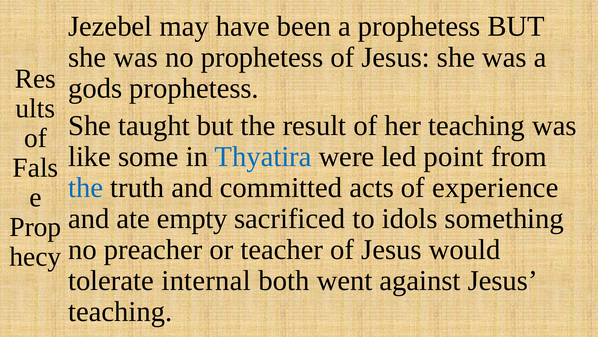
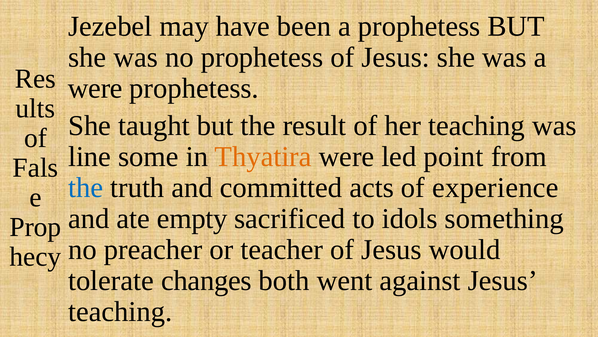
gods at (95, 88): gods -> were
like: like -> line
Thyatira colour: blue -> orange
internal: internal -> changes
